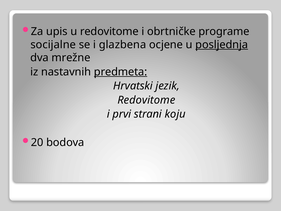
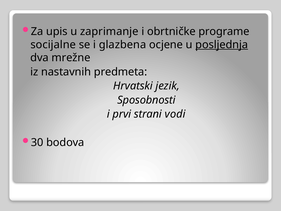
u redovitome: redovitome -> zaprimanje
predmeta underline: present -> none
Redovitome at (146, 100): Redovitome -> Sposobnosti
koju: koju -> vodi
20: 20 -> 30
